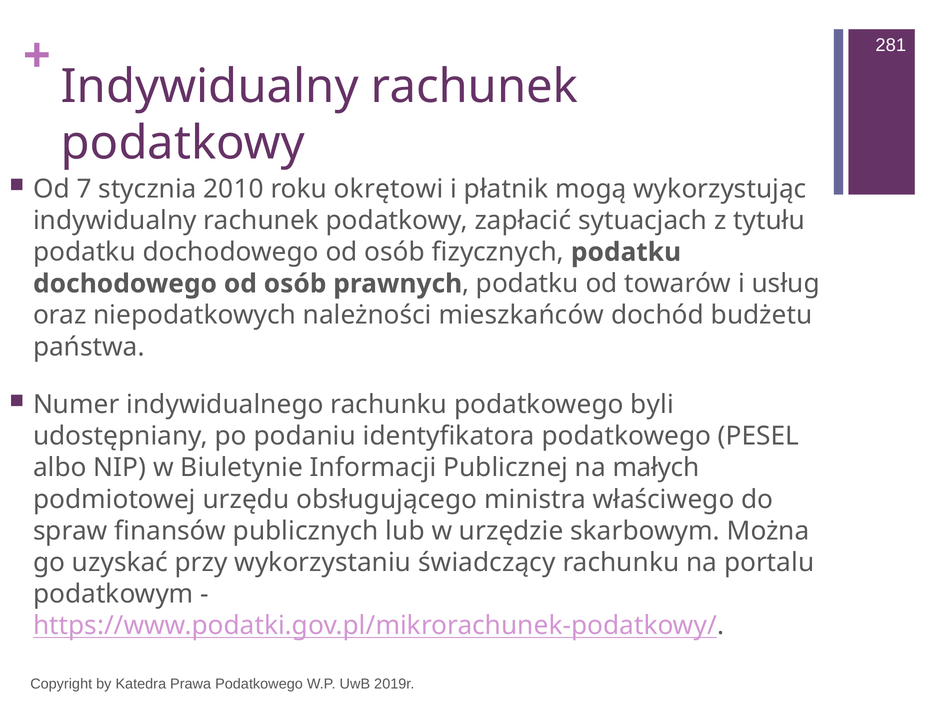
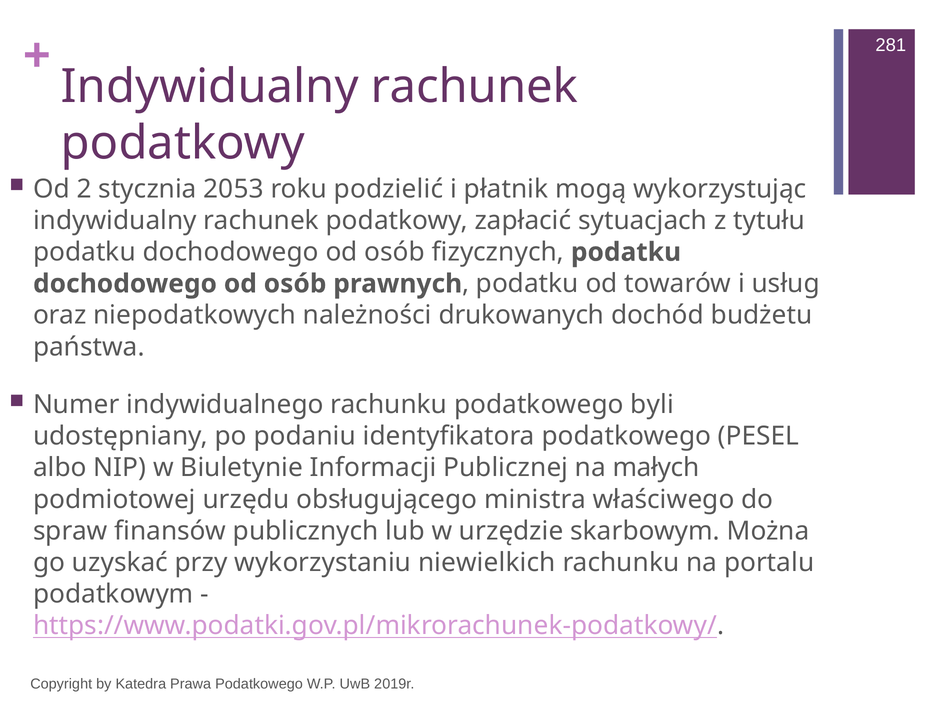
7: 7 -> 2
2010: 2010 -> 2053
okrętowi: okrętowi -> podzielić
mieszkańców: mieszkańców -> drukowanych
świadczący: świadczący -> niewielkich
